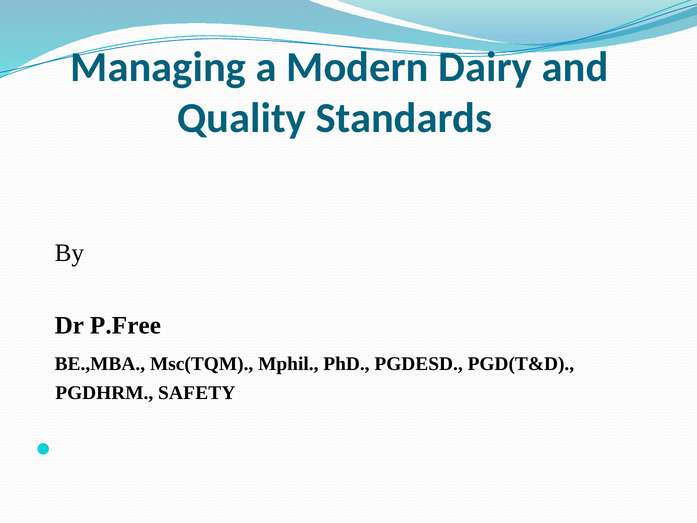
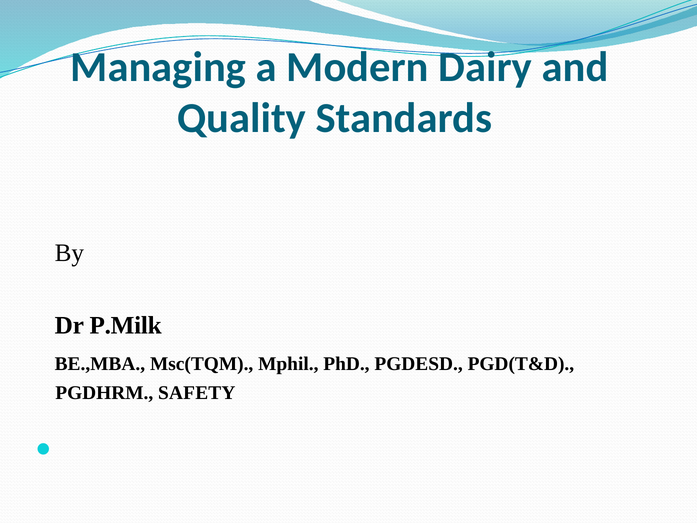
P.Free: P.Free -> P.Milk
